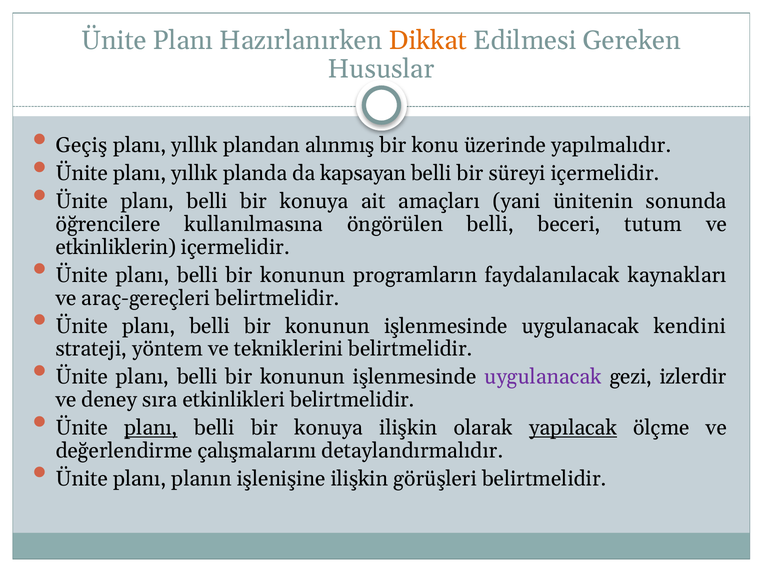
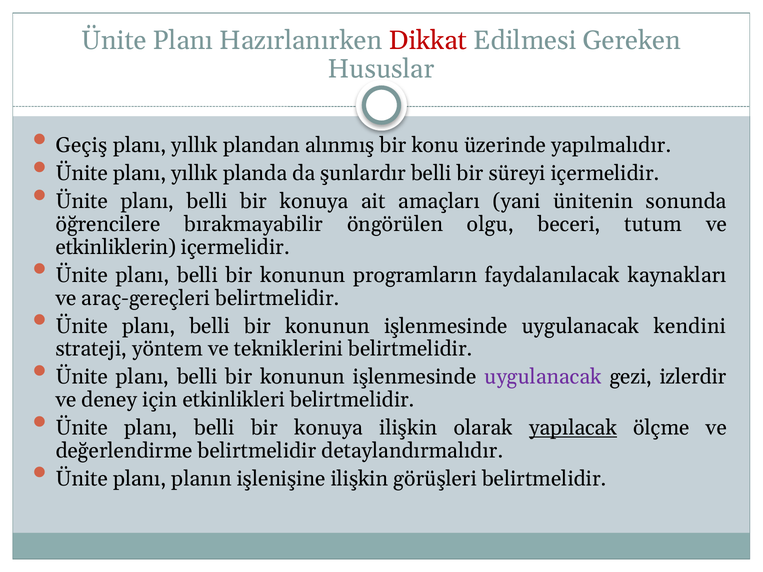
Dikkat colour: orange -> red
kapsayan: kapsayan -> şunlardır
kullanılmasına: kullanılmasına -> bırakmayabilir
öngörülen belli: belli -> olgu
sıra: sıra -> için
planı at (151, 428) underline: present -> none
değerlendirme çalışmalarını: çalışmalarını -> belirtmelidir
